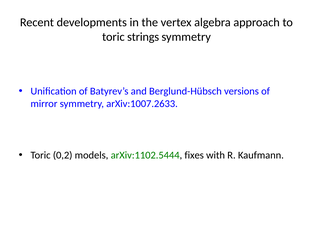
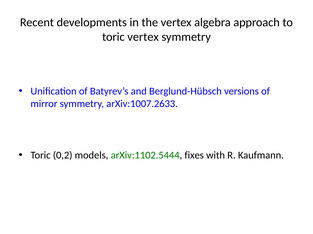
toric strings: strings -> vertex
